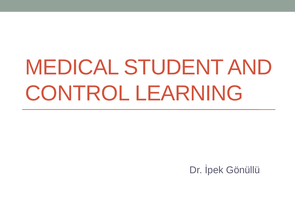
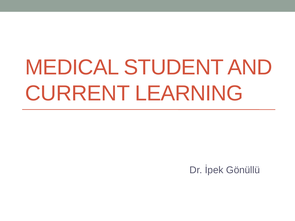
CONTROL: CONTROL -> CURRENT
